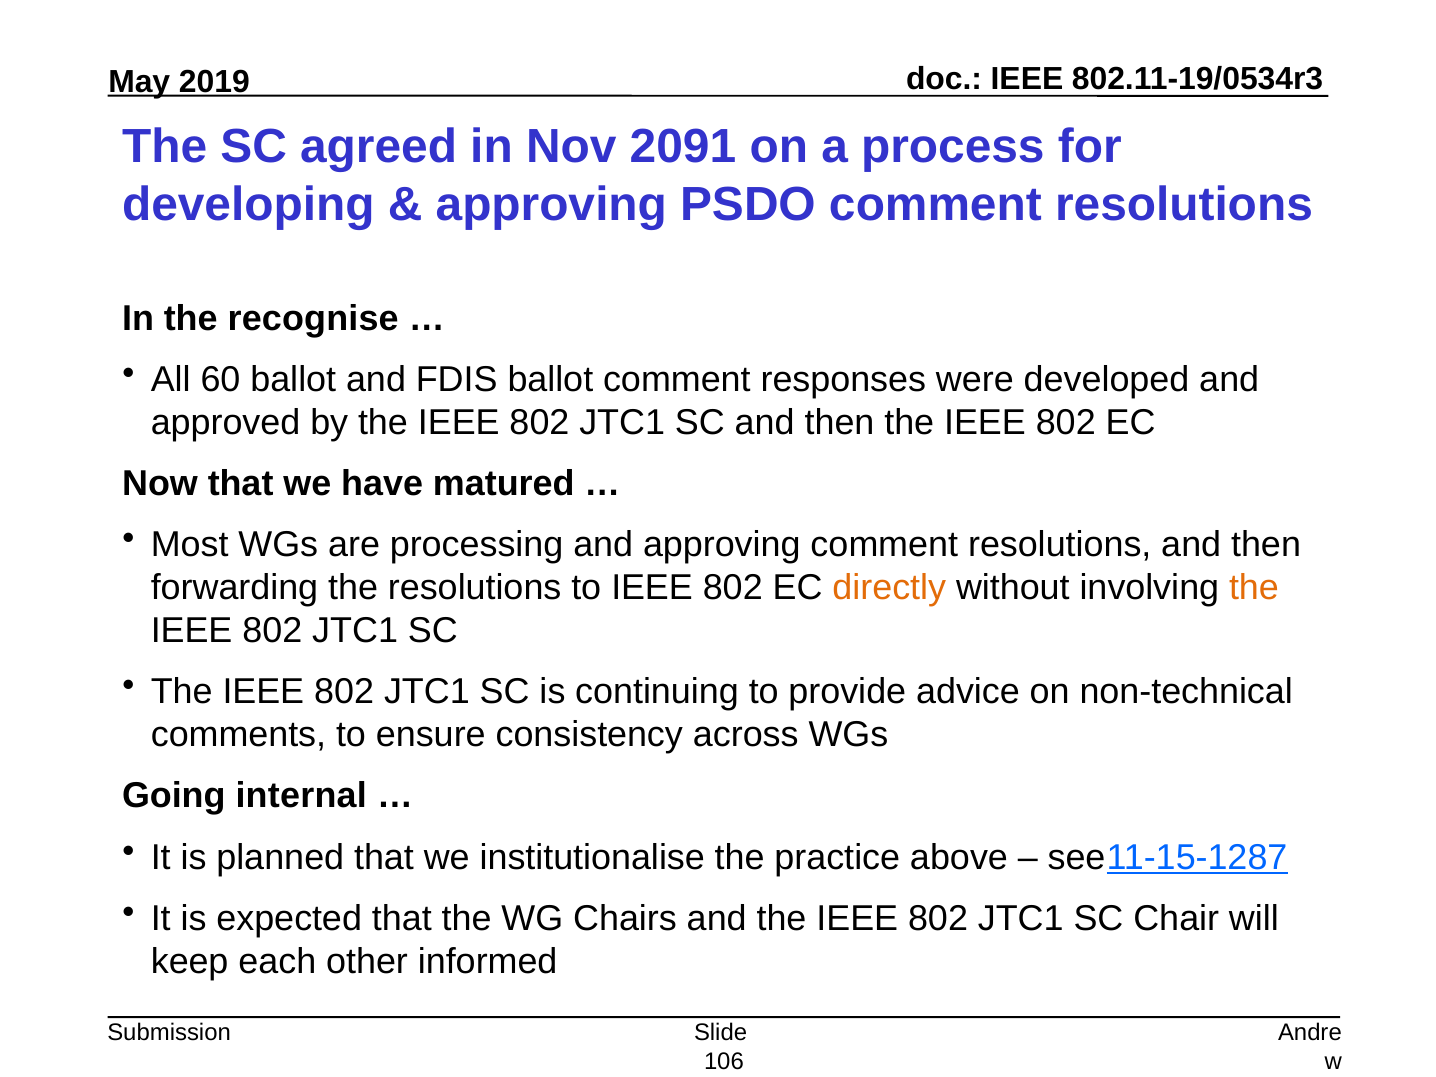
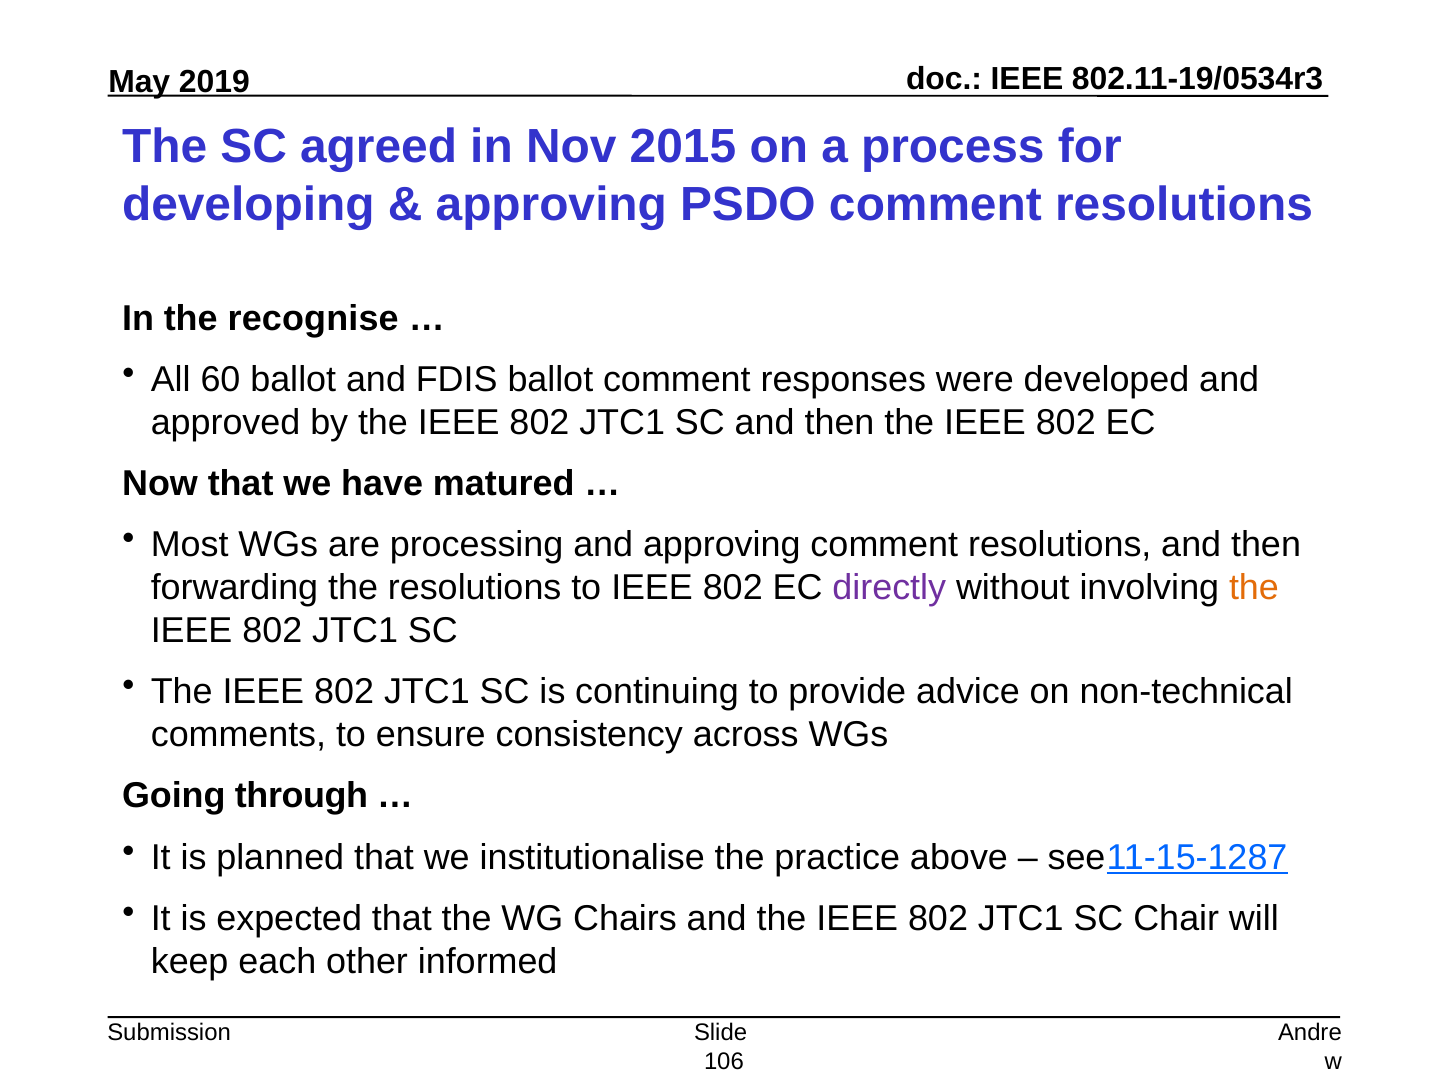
2091: 2091 -> 2015
directly colour: orange -> purple
internal: internal -> through
